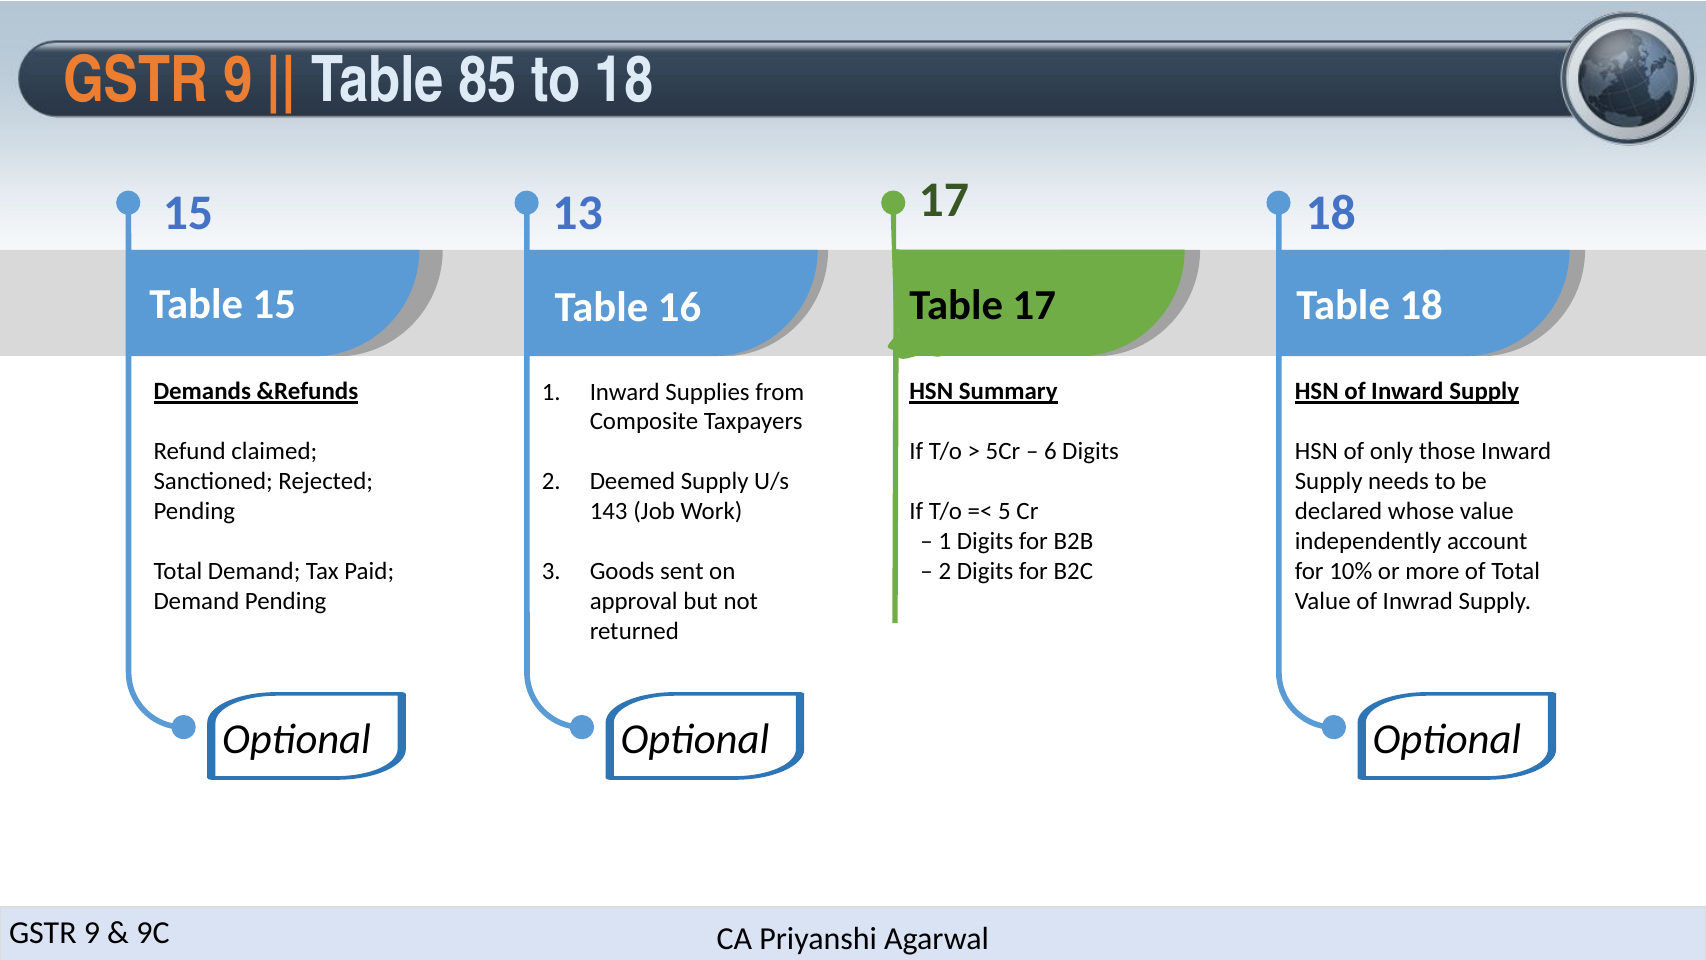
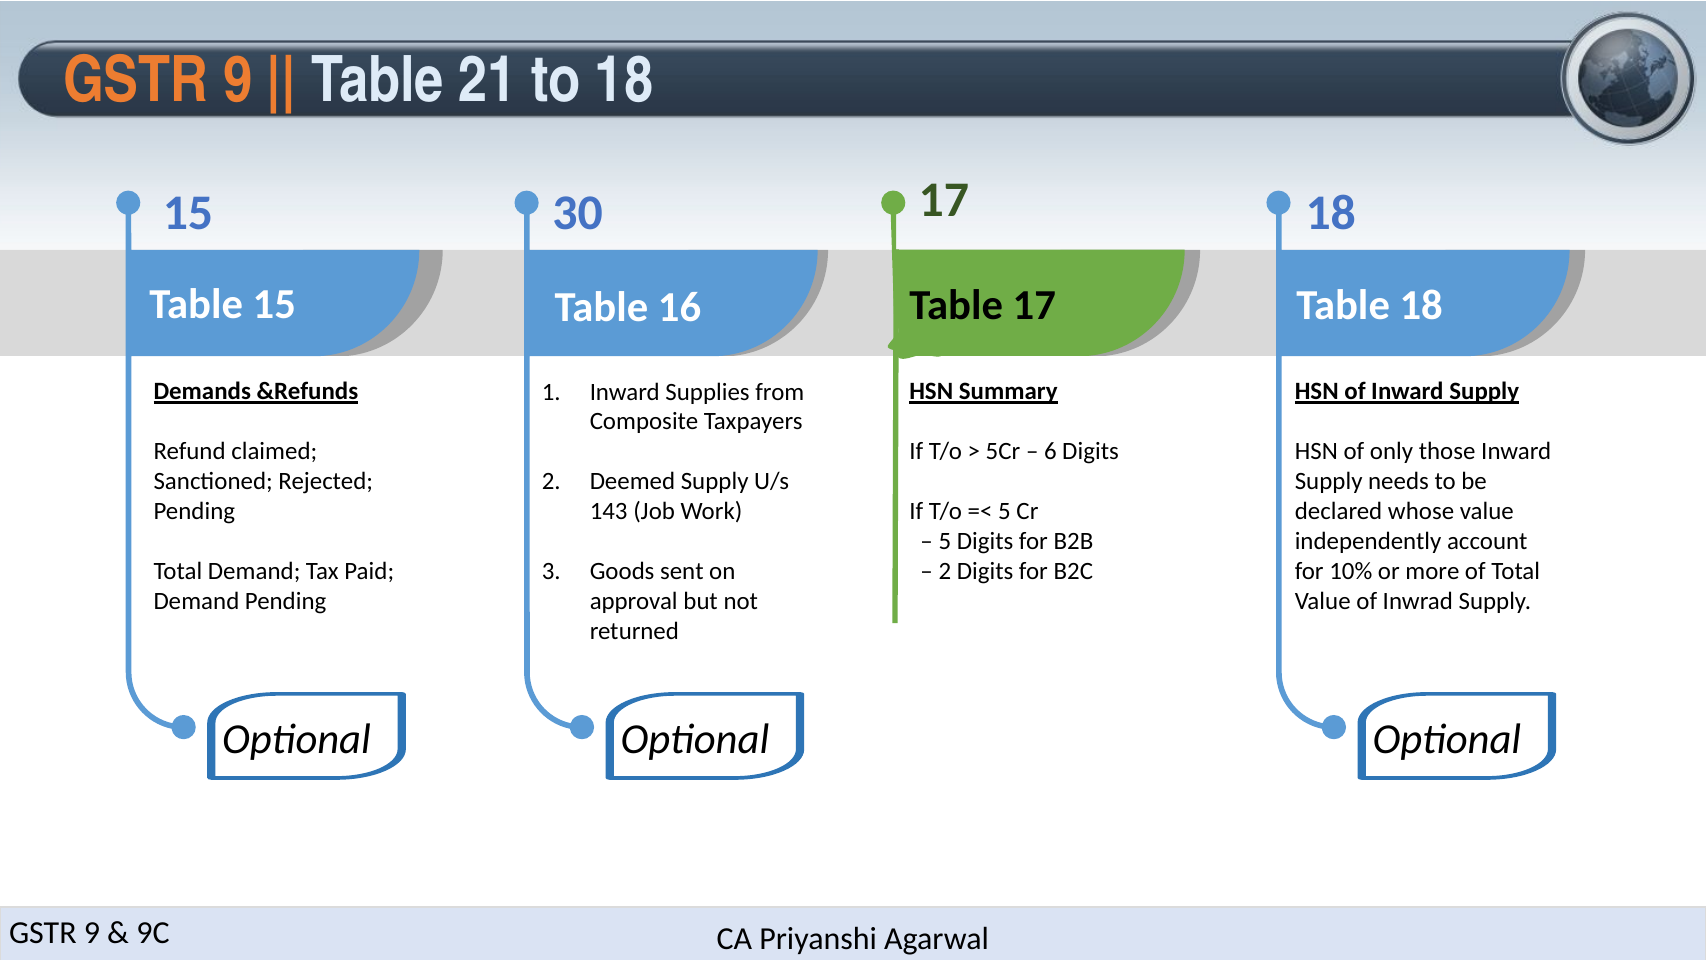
85: 85 -> 21
13: 13 -> 30
1 at (945, 541): 1 -> 5
